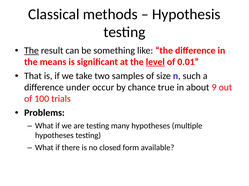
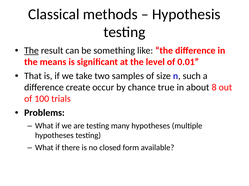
level underline: present -> none
under: under -> create
9: 9 -> 8
